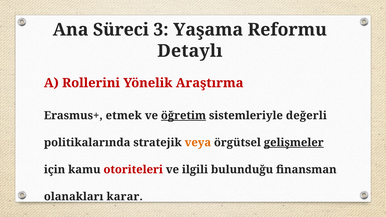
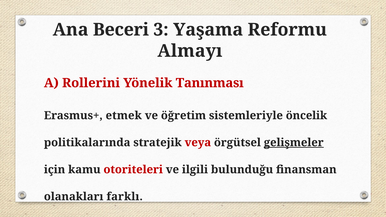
Süreci: Süreci -> Beceri
Detaylı: Detaylı -> Almayı
Araştırma: Araştırma -> Tanınması
öğretim underline: present -> none
değerli: değerli -> öncelik
veya colour: orange -> red
karar: karar -> farklı
